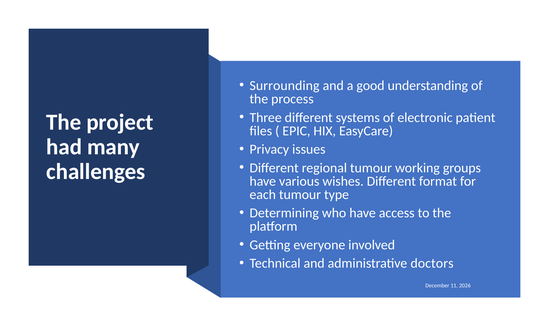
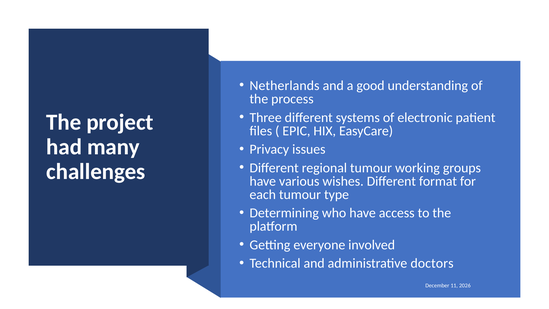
Surrounding: Surrounding -> Netherlands
